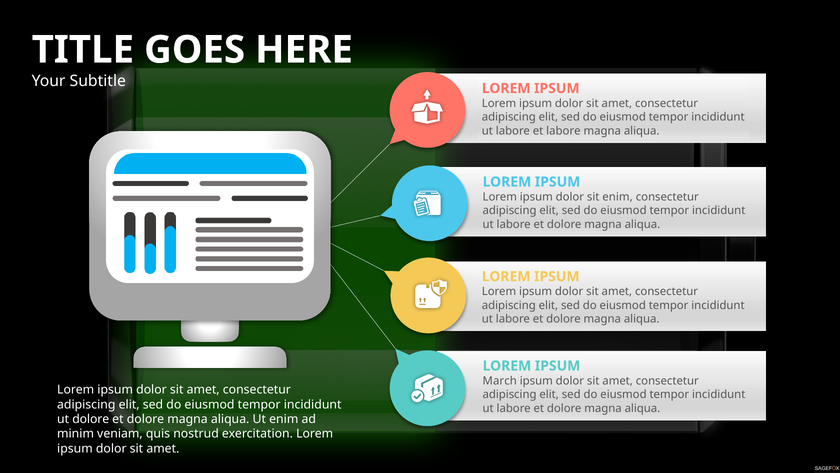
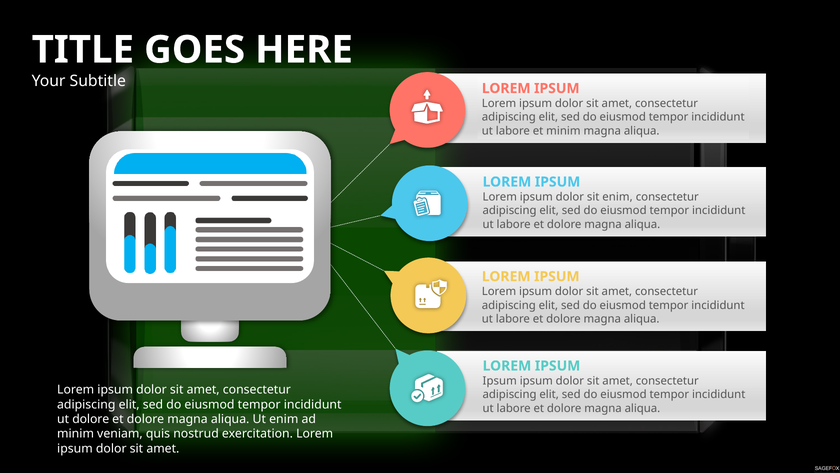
et labore: labore -> minim
March at (500, 381): March -> Ipsum
